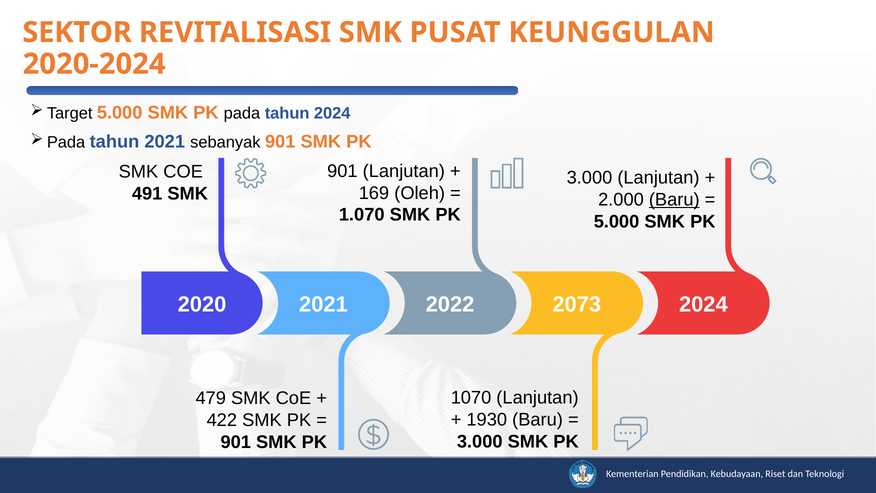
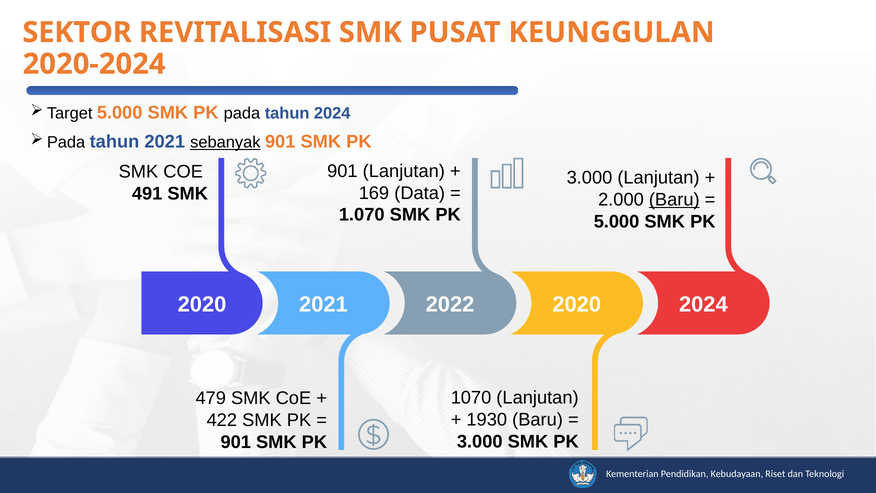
sebanyak underline: none -> present
Oleh: Oleh -> Data
2073 at (577, 304): 2073 -> 2020
